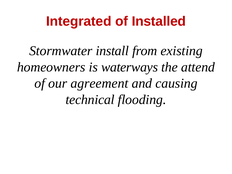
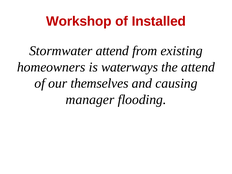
Integrated: Integrated -> Workshop
Stormwater install: install -> attend
agreement: agreement -> themselves
technical: technical -> manager
